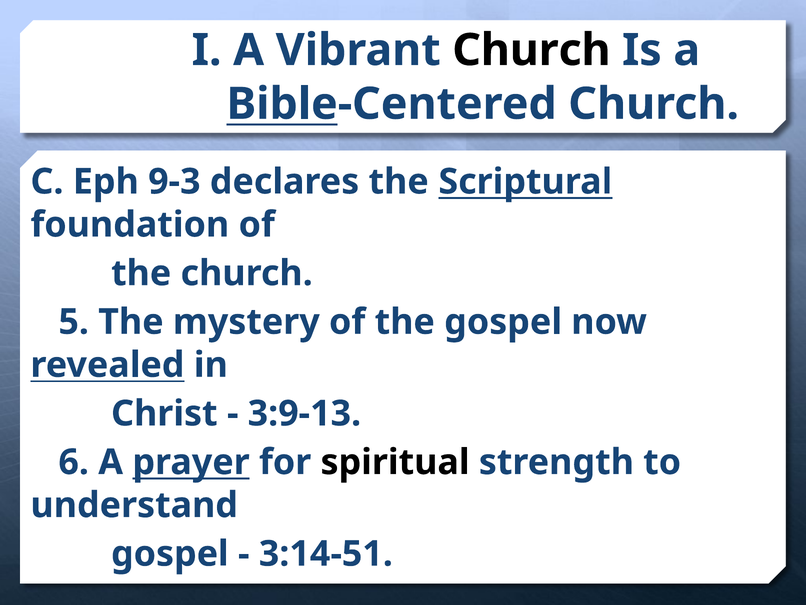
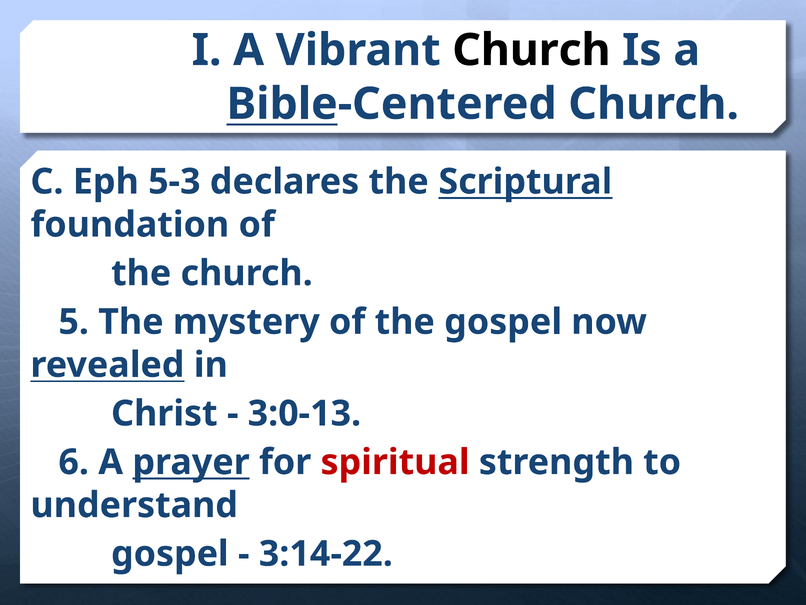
9-3: 9-3 -> 5-3
3:9-13: 3:9-13 -> 3:0-13
spiritual colour: black -> red
3:14-51: 3:14-51 -> 3:14-22
